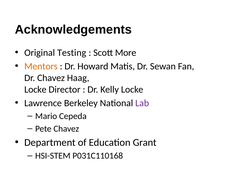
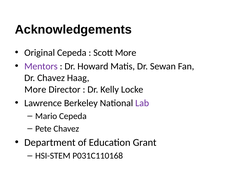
Original Testing: Testing -> Cepeda
Mentors colour: orange -> purple
Locke at (35, 89): Locke -> More
